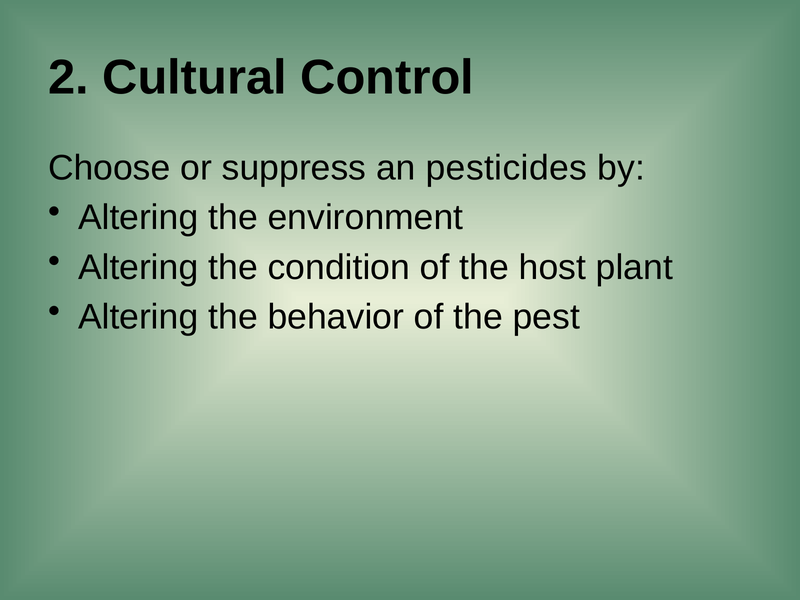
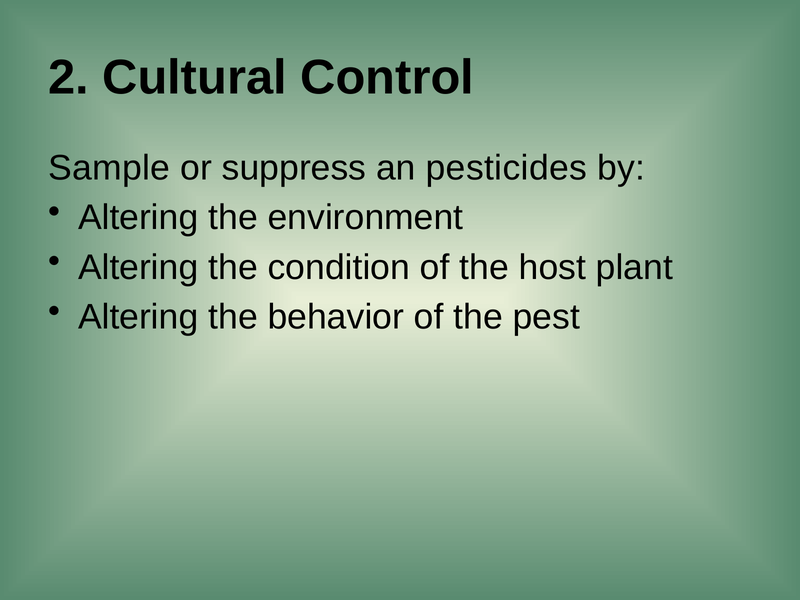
Choose: Choose -> Sample
